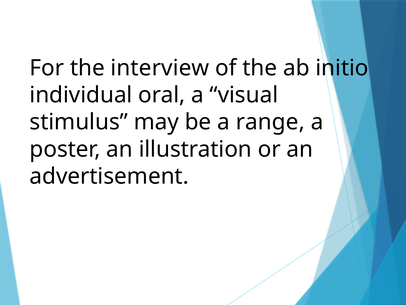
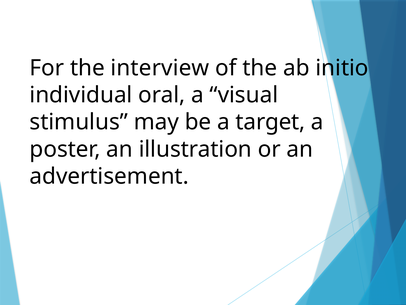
range: range -> target
